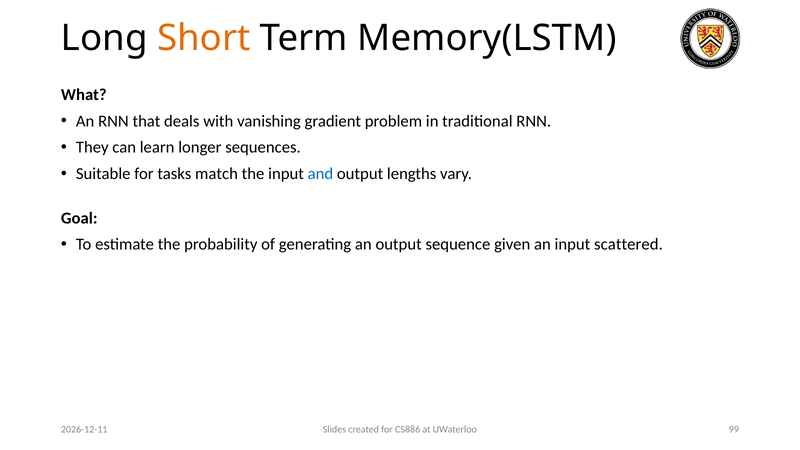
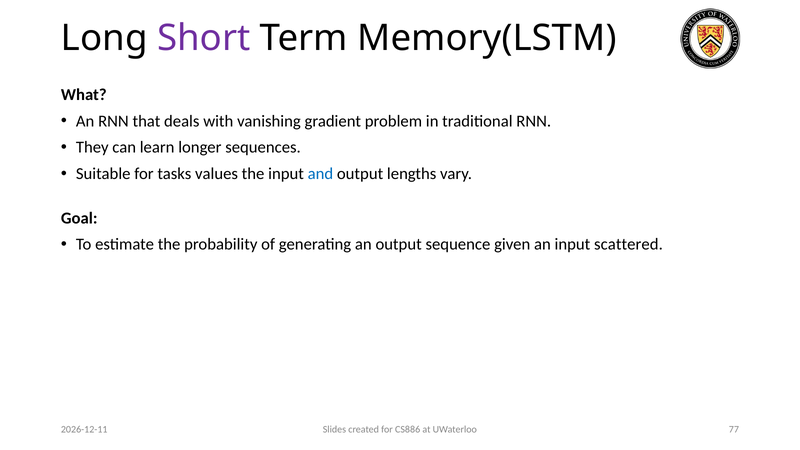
Short colour: orange -> purple
match: match -> values
99: 99 -> 77
